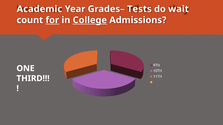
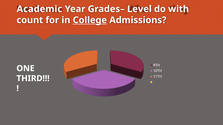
Tests: Tests -> Level
wait: wait -> with
for underline: present -> none
